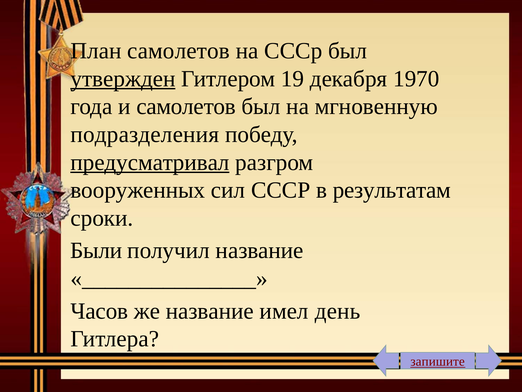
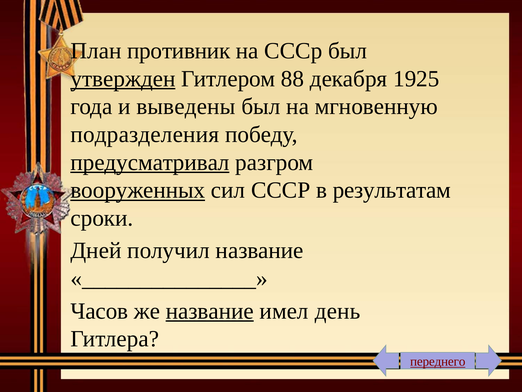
План самолетов: самолетов -> противник
19: 19 -> 88
1970: 1970 -> 1925
и самолетов: самолетов -> выведены
вооруженных underline: none -> present
Были: Были -> Дней
название at (210, 311) underline: none -> present
запишите: запишите -> переднего
